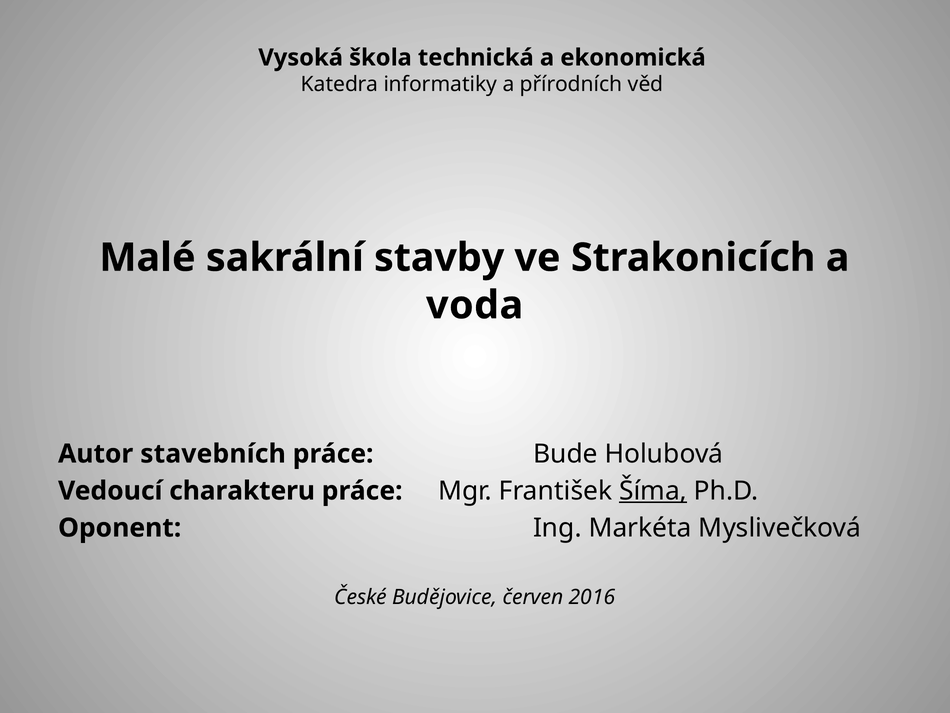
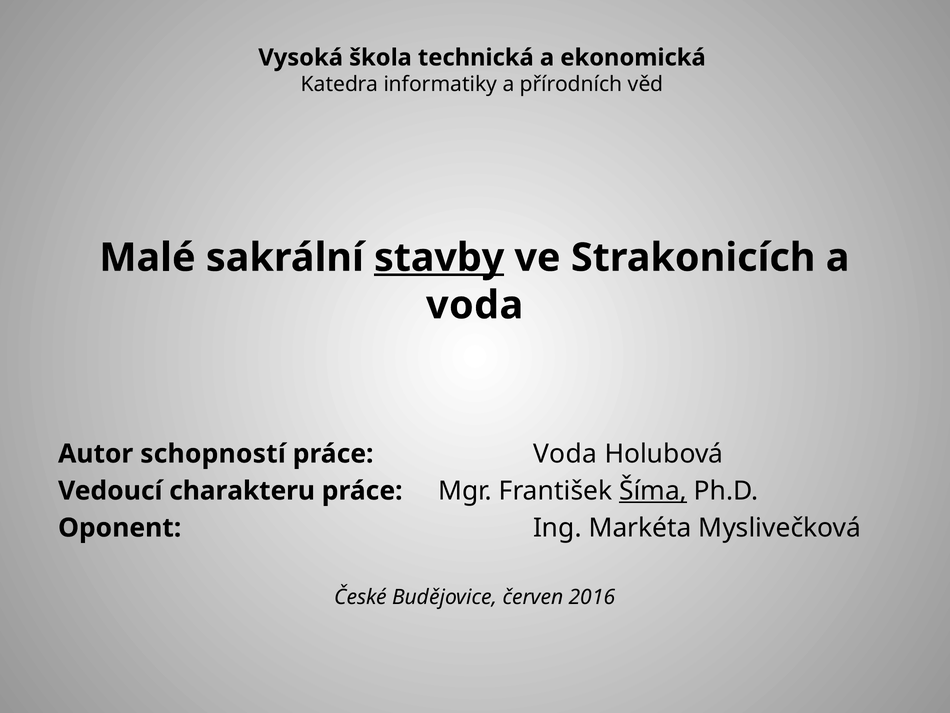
stavby underline: none -> present
stavebních: stavebních -> schopností
práce Bude: Bude -> Voda
